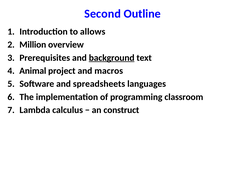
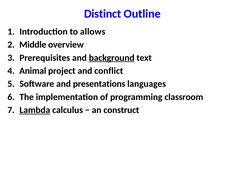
Second: Second -> Distinct
Million: Million -> Middle
macros: macros -> conflict
spreadsheets: spreadsheets -> presentations
Lambda underline: none -> present
